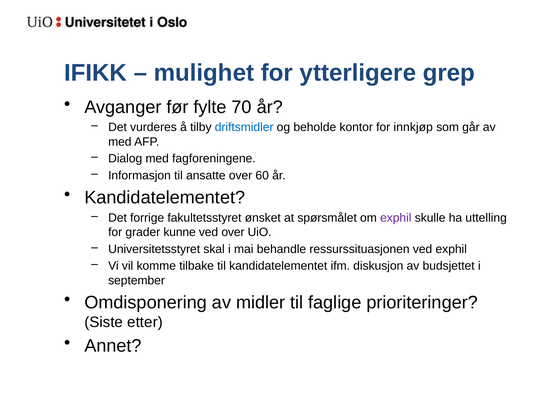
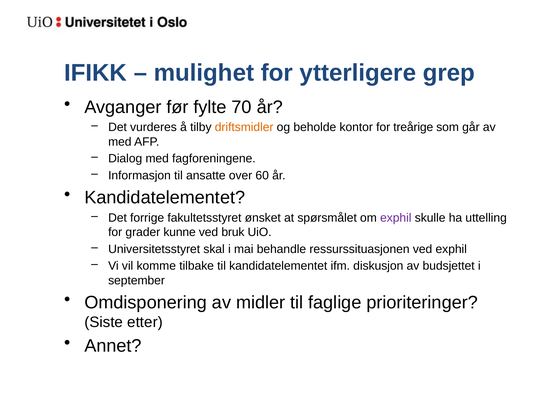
driftsmidler colour: blue -> orange
innkjøp: innkjøp -> treårige
ved over: over -> bruk
